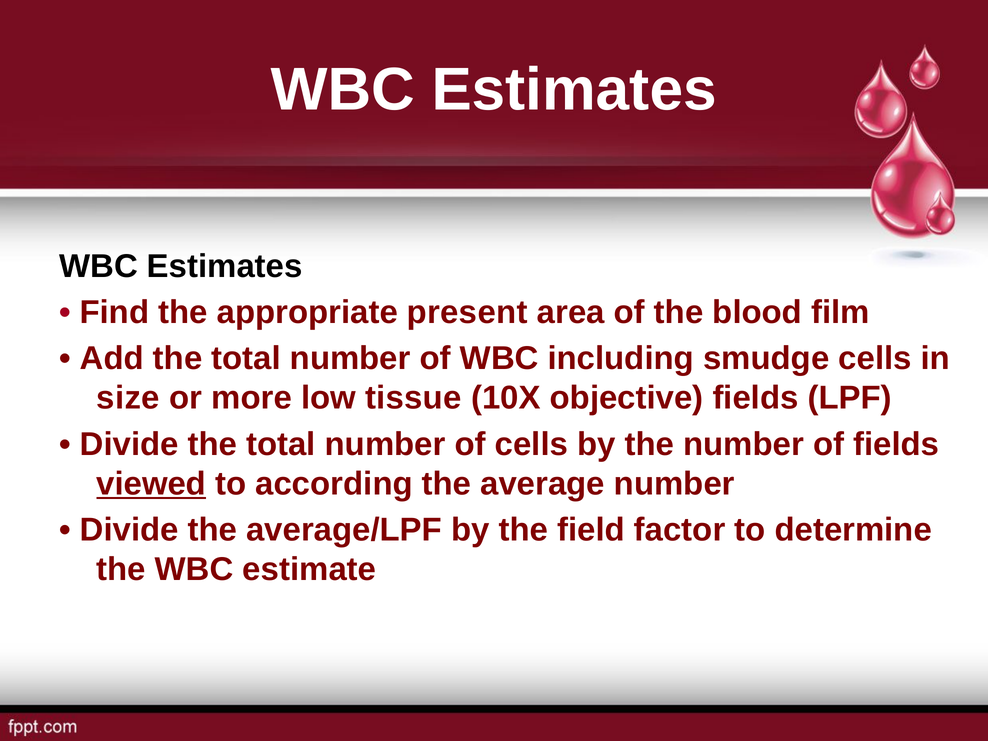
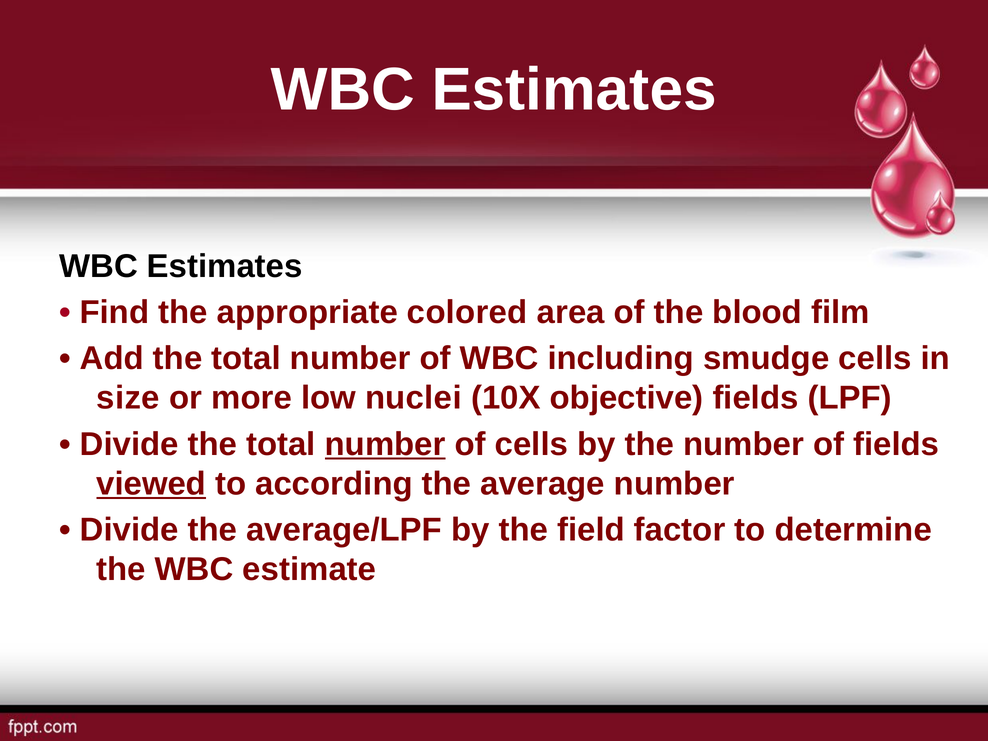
present: present -> colored
tissue: tissue -> nuclei
number at (385, 444) underline: none -> present
